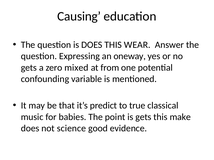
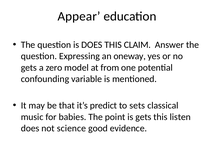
Causing: Causing -> Appear
WEAR: WEAR -> CLAIM
mixed: mixed -> model
true: true -> sets
make: make -> listen
